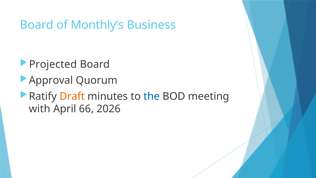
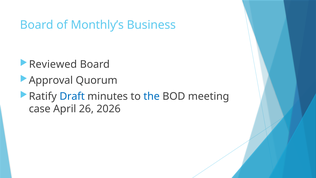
Projected: Projected -> Reviewed
Draft colour: orange -> blue
with: with -> case
66: 66 -> 26
